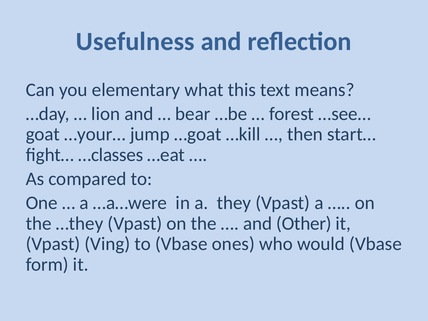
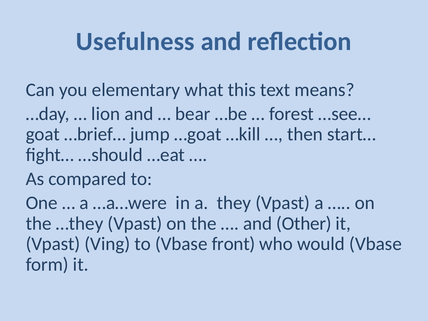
…your…: …your… -> …brief…
…classes: …classes -> …should
ones: ones -> front
